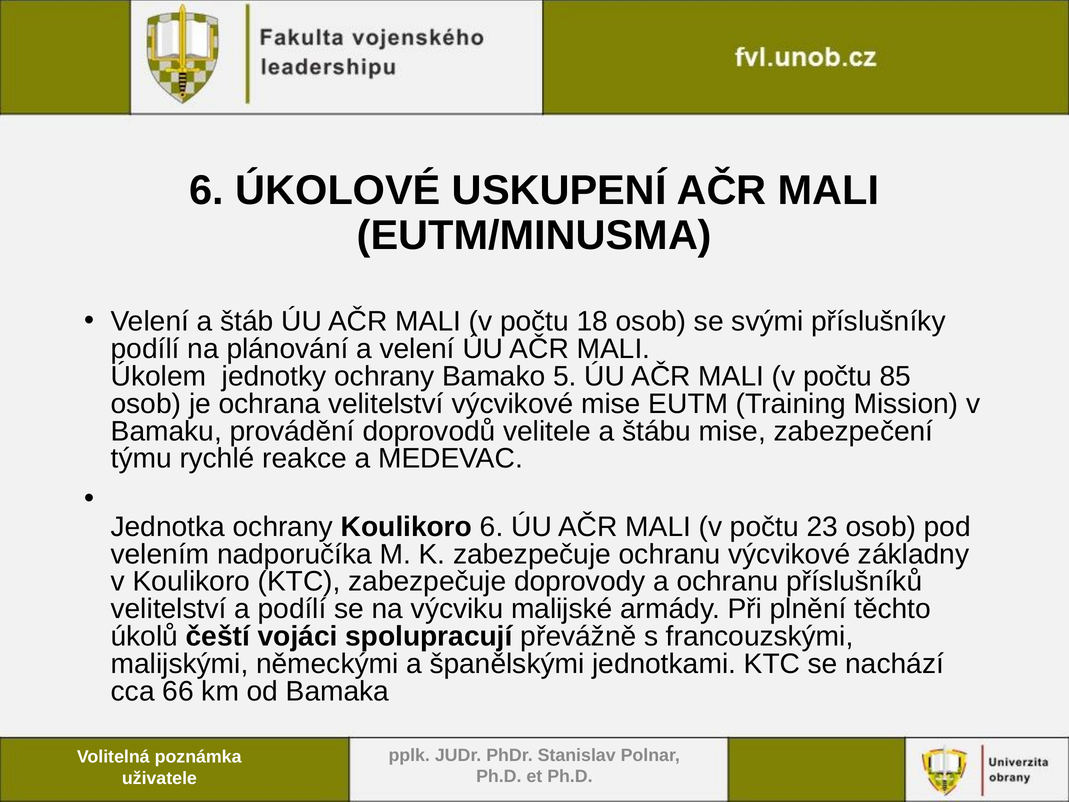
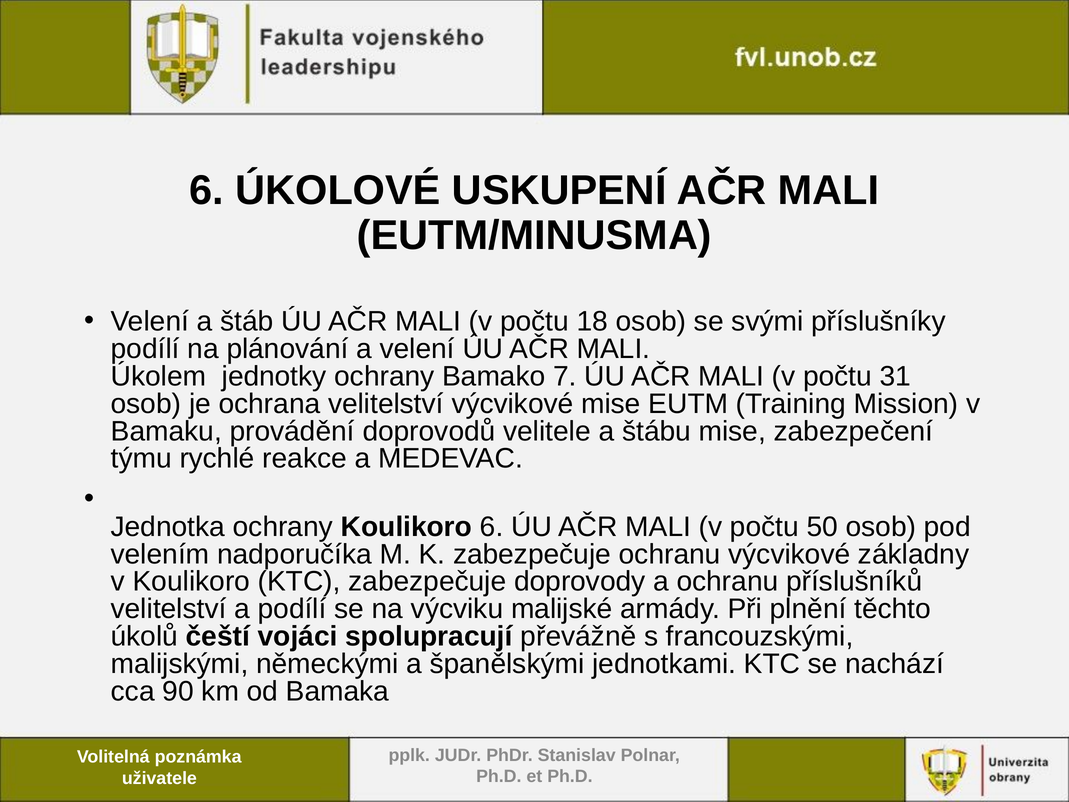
5: 5 -> 7
85: 85 -> 31
23: 23 -> 50
66: 66 -> 90
